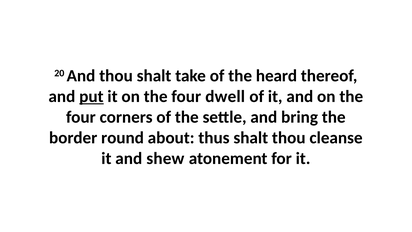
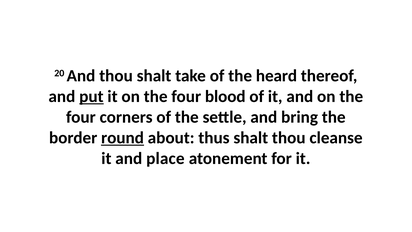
dwell: dwell -> blood
round underline: none -> present
shew: shew -> place
